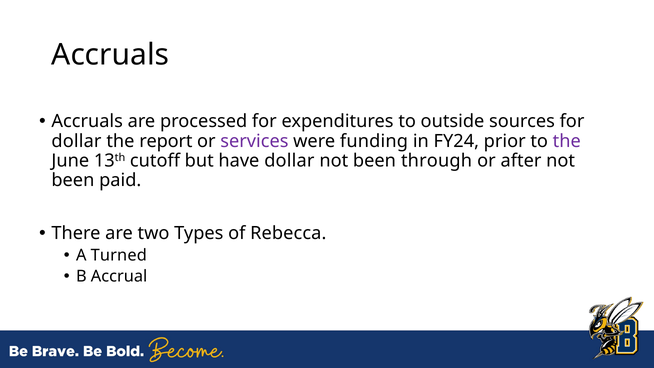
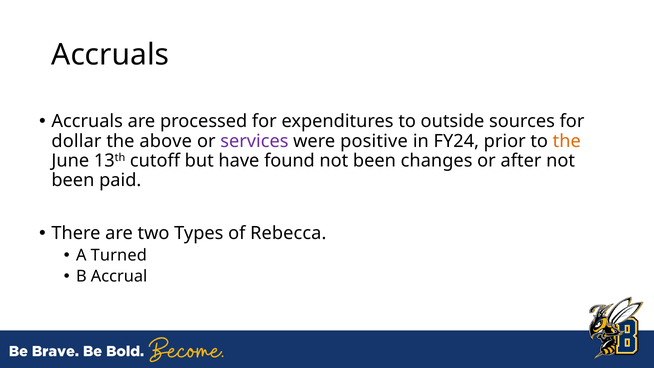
report: report -> above
funding: funding -> positive
the at (567, 141) colour: purple -> orange
have dollar: dollar -> found
through: through -> changes
